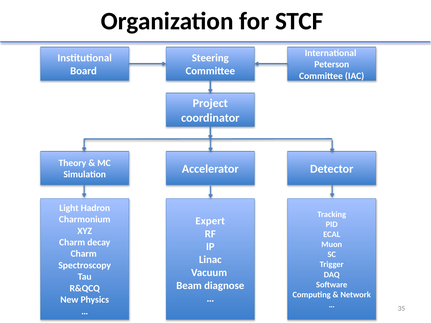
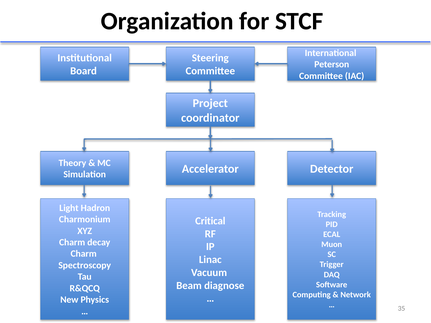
Expert: Expert -> Critical
